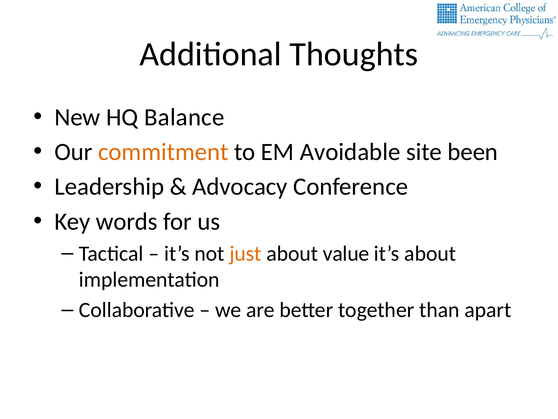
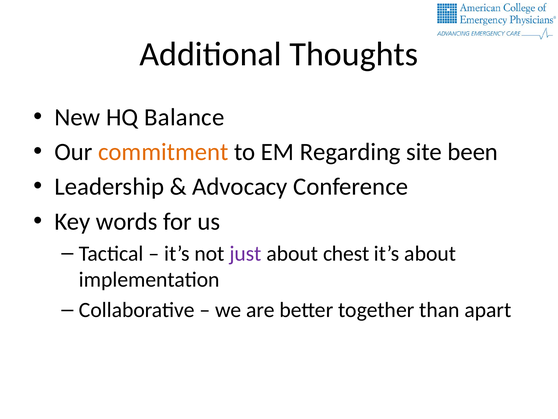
Avoidable: Avoidable -> Regarding
just colour: orange -> purple
value: value -> chest
